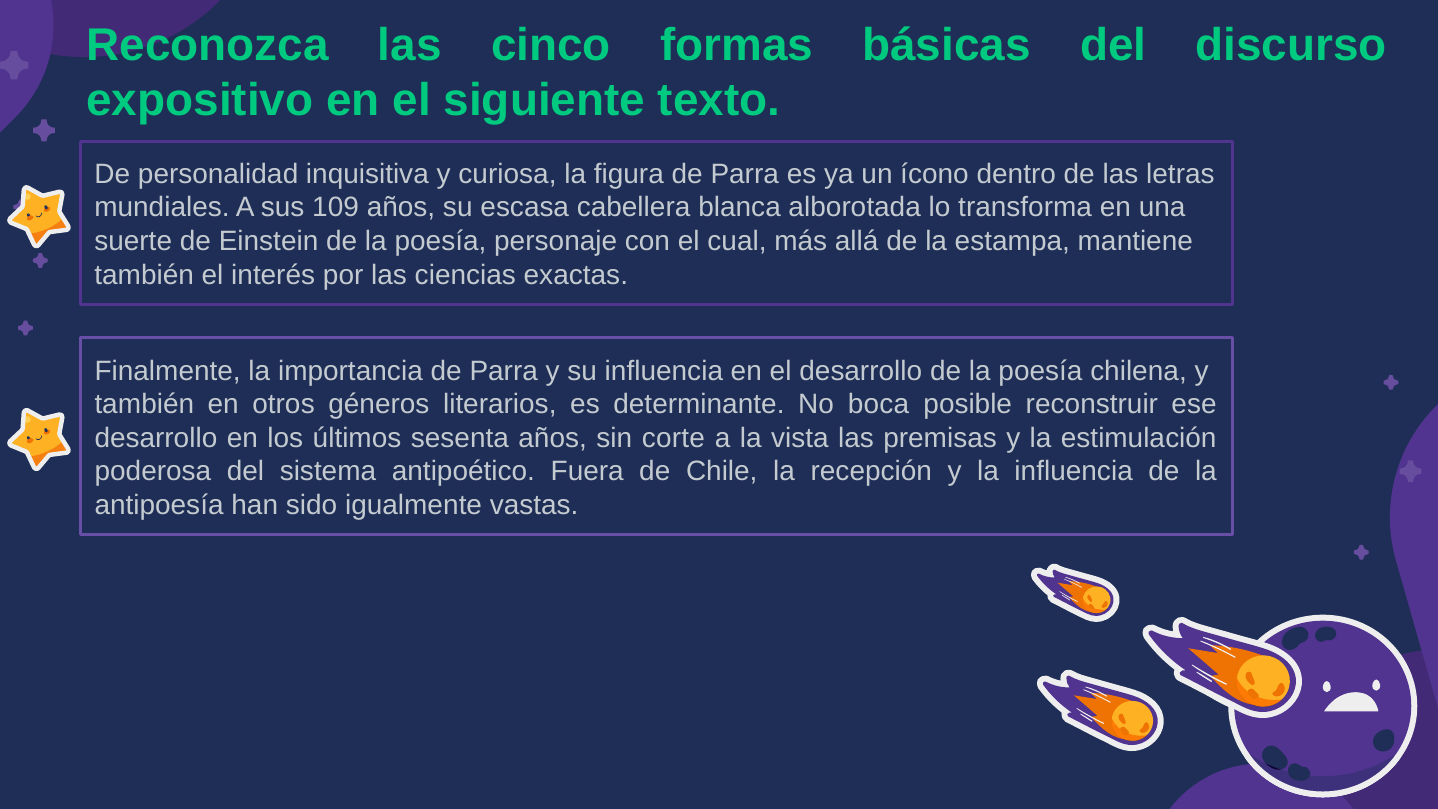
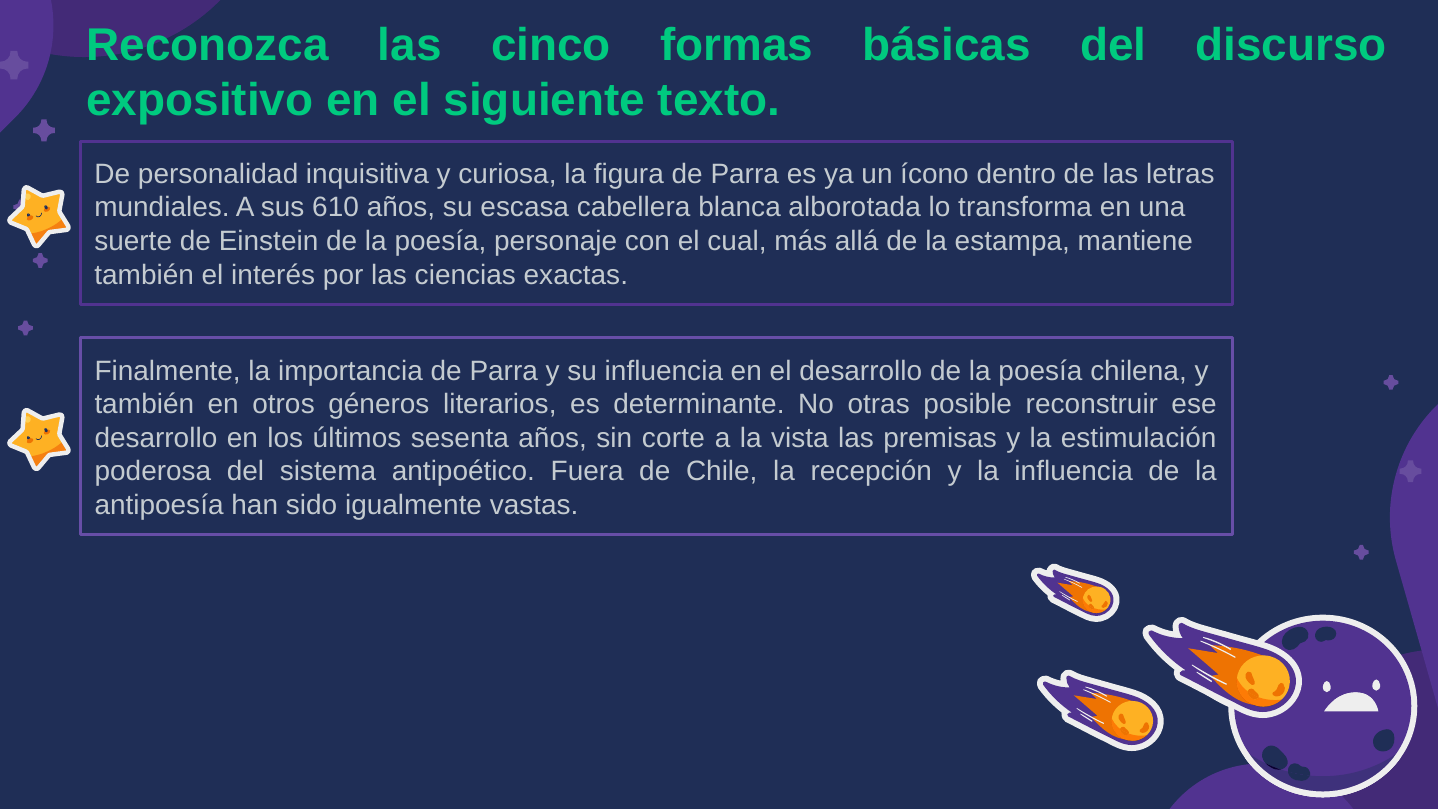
109: 109 -> 610
boca: boca -> otras
